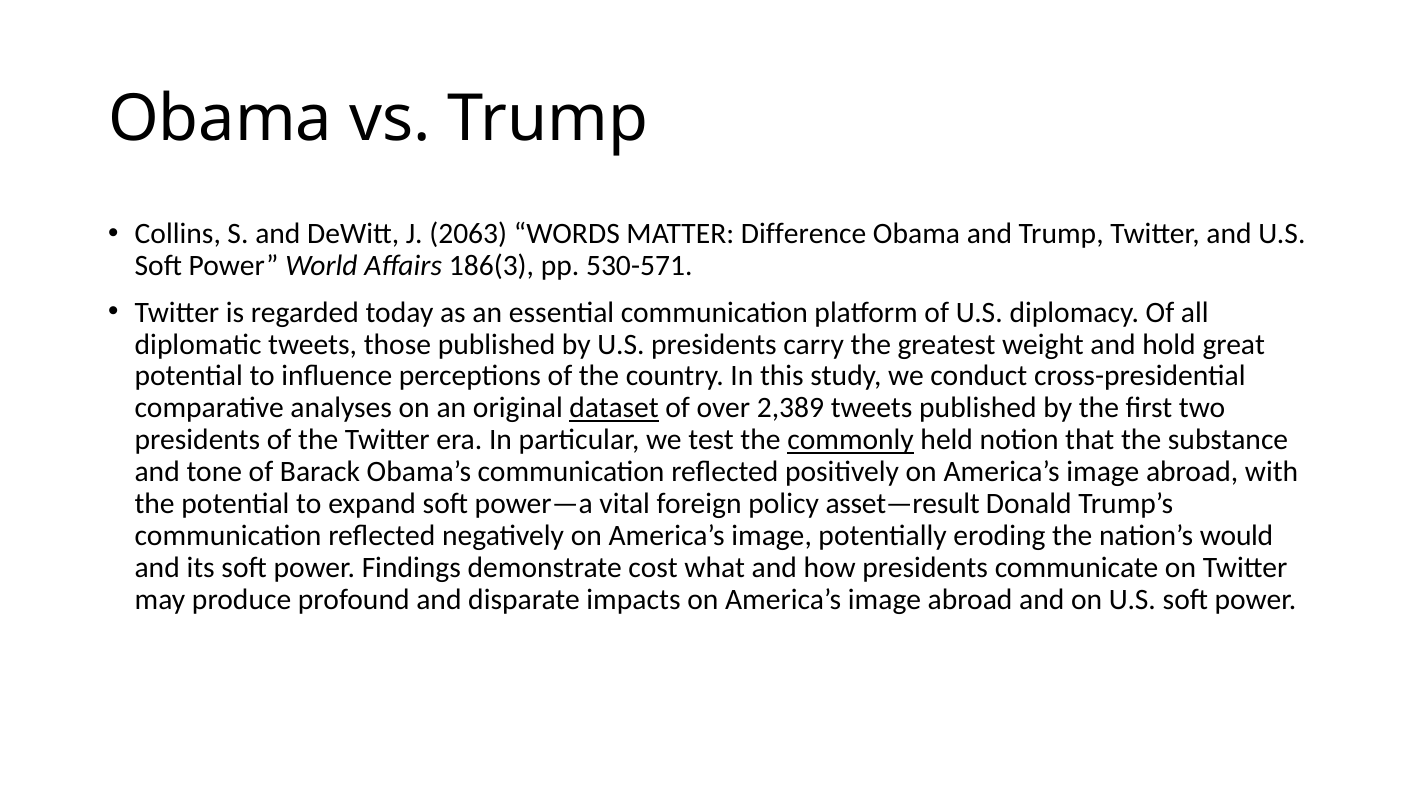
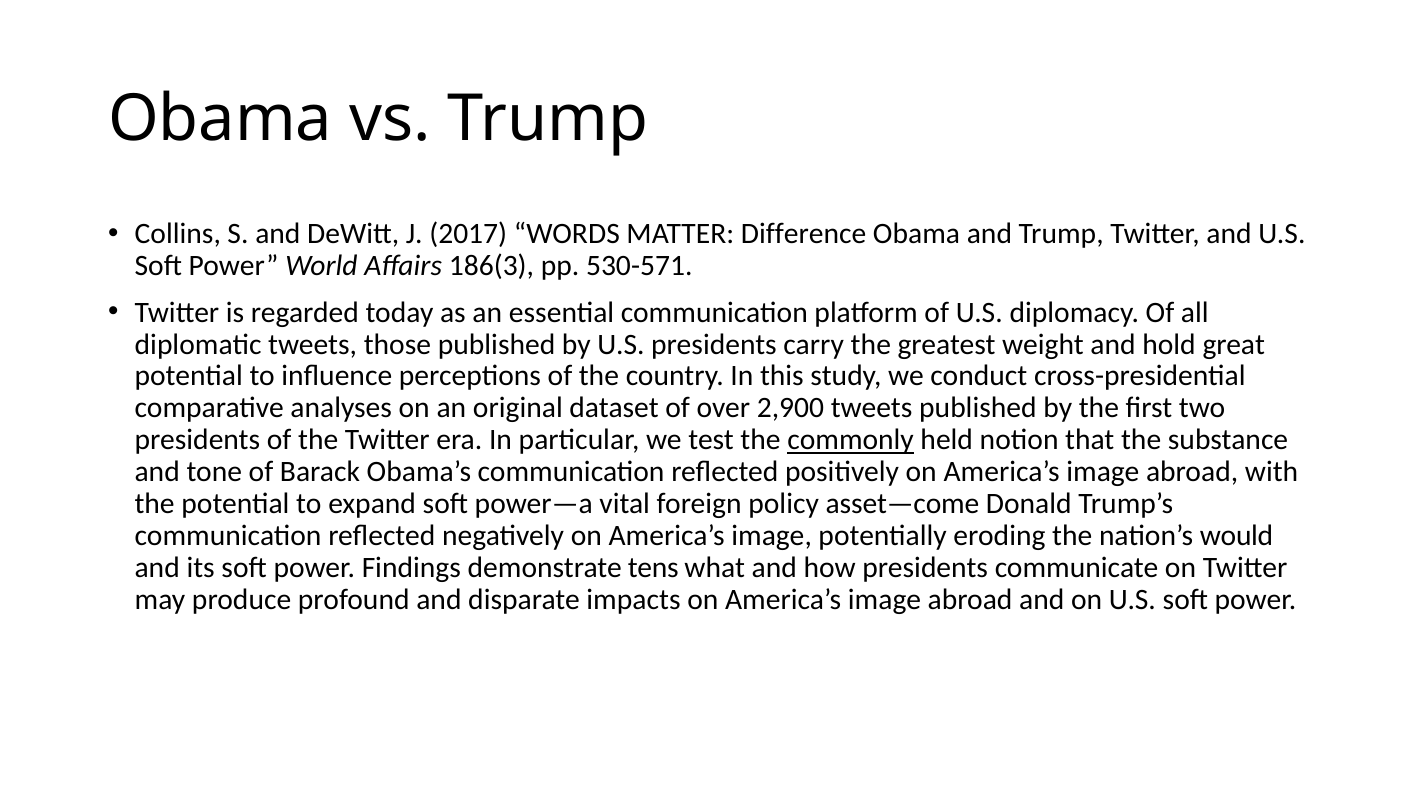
2063: 2063 -> 2017
dataset underline: present -> none
2,389: 2,389 -> 2,900
asset—result: asset—result -> asset—come
cost: cost -> tens
